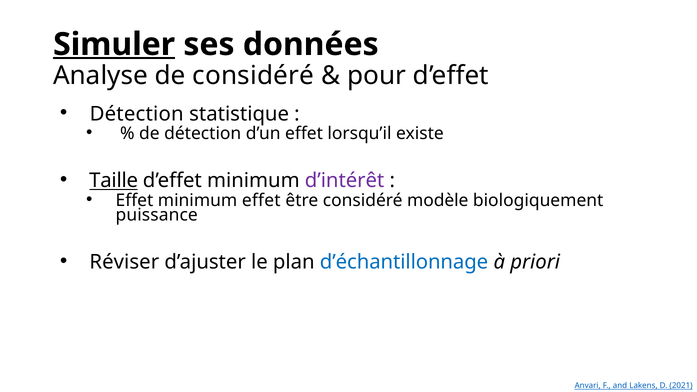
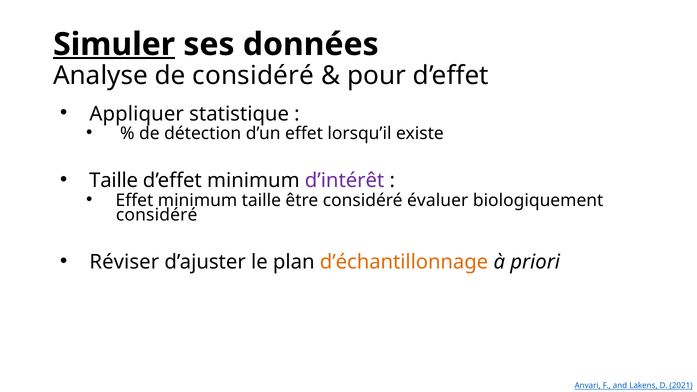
Détection at (137, 114): Détection -> Appliquer
Taille at (114, 181) underline: present -> none
minimum effet: effet -> taille
modèle: modèle -> évaluer
puissance at (157, 215): puissance -> considéré
d’échantillonnage colour: blue -> orange
